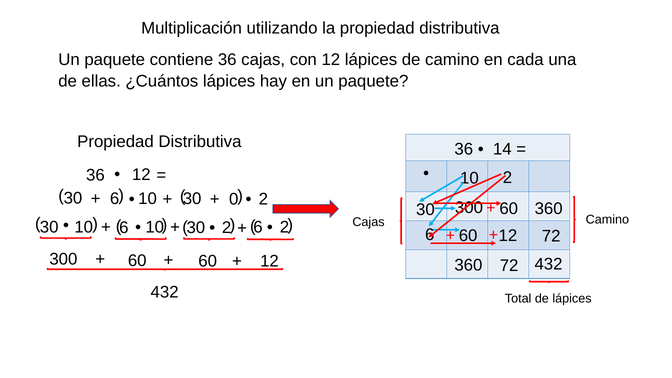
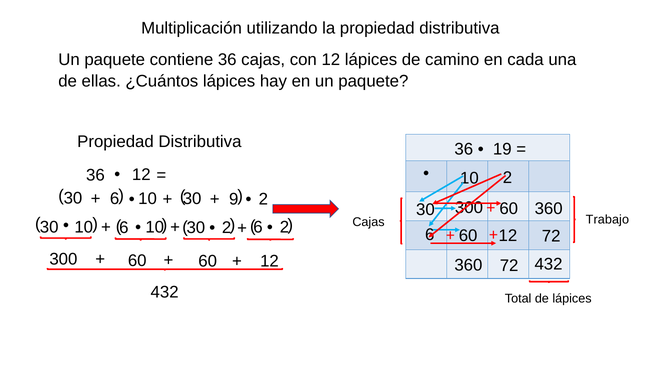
14: 14 -> 19
0: 0 -> 9
Cajas Camino: Camino -> Trabajo
